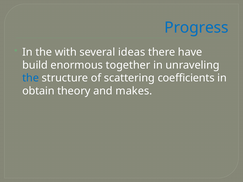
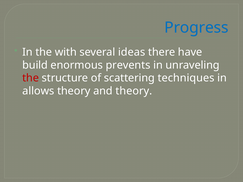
together: together -> prevents
the at (31, 78) colour: blue -> red
coefficients: coefficients -> techniques
obtain: obtain -> allows
and makes: makes -> theory
